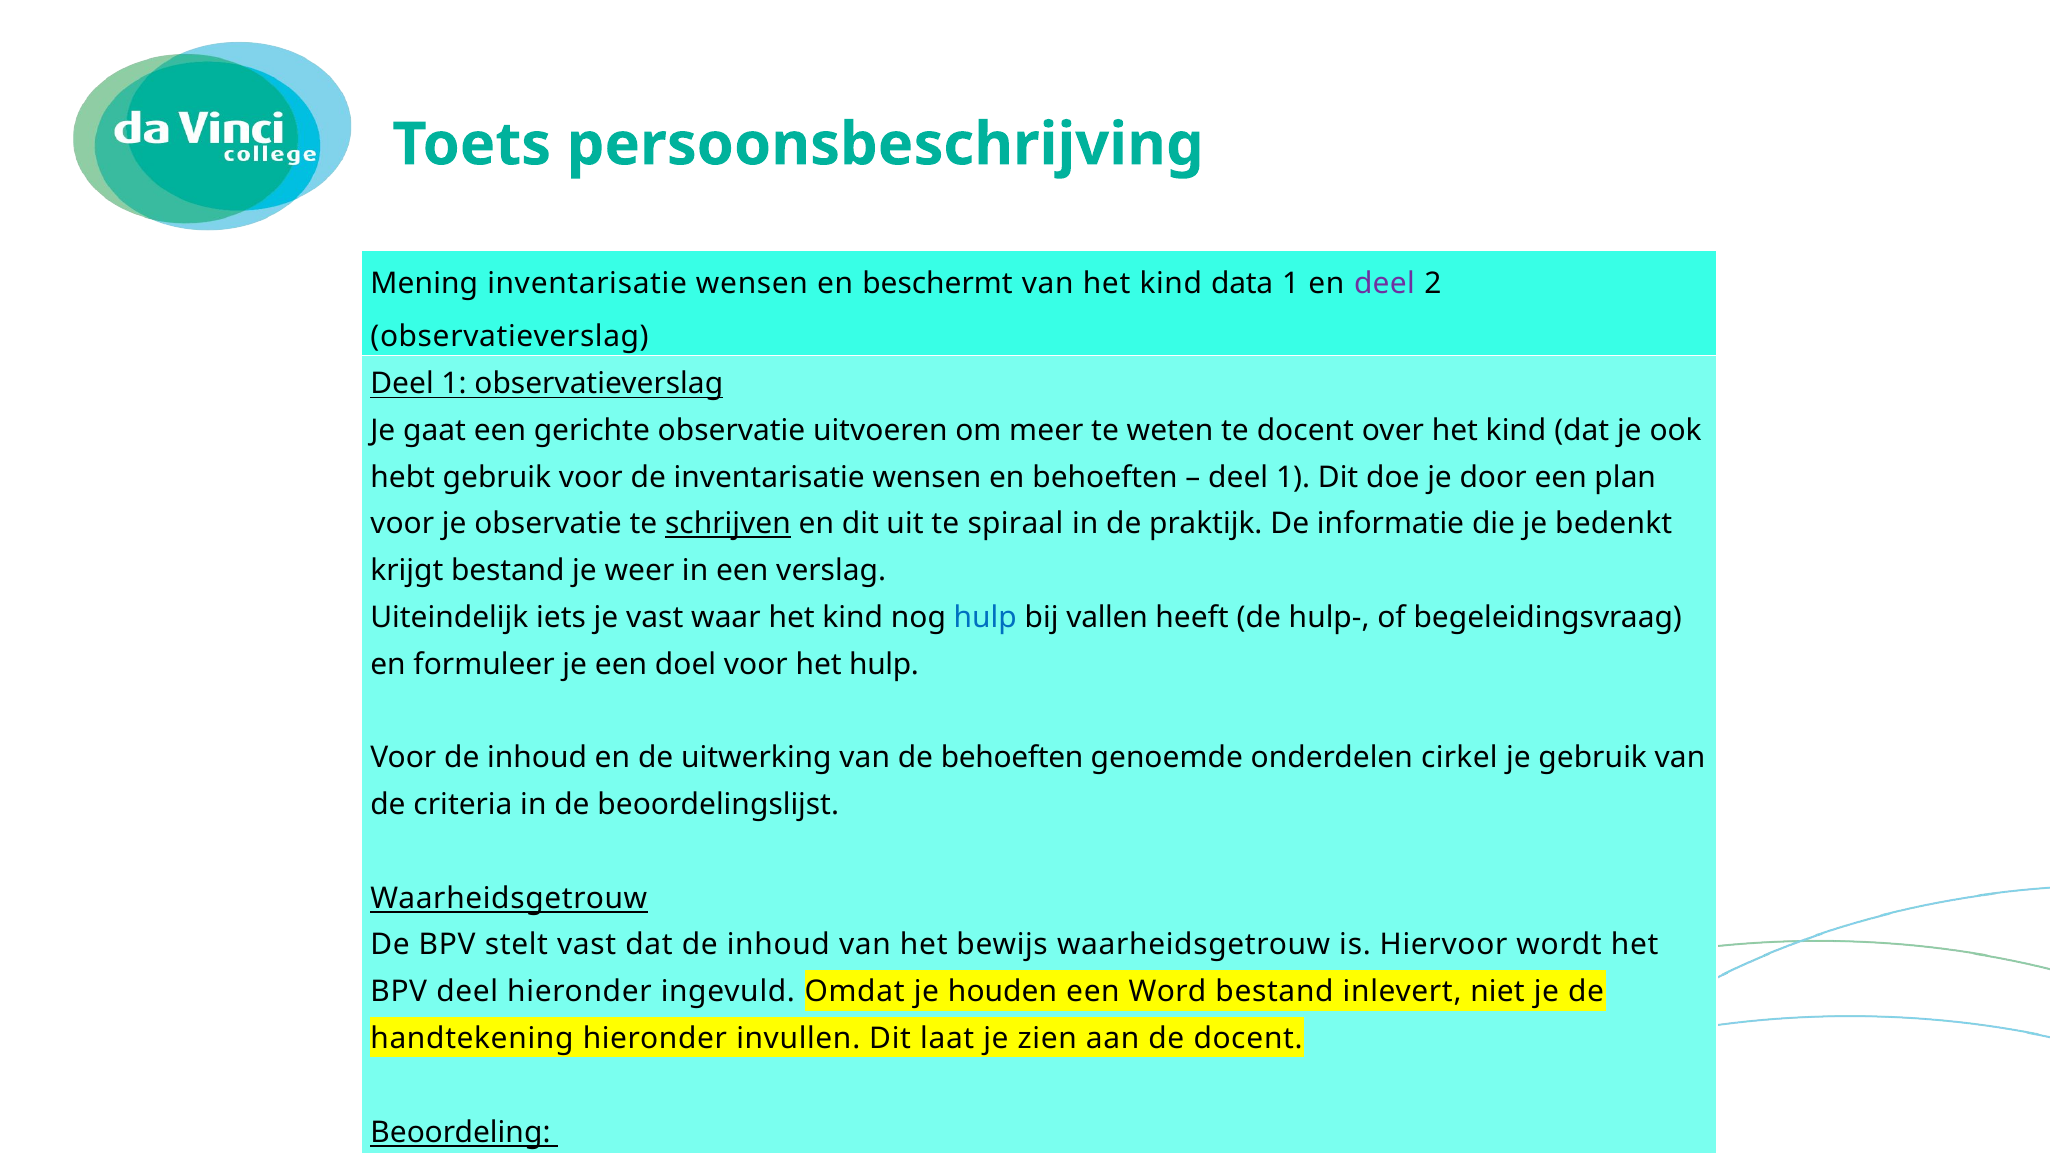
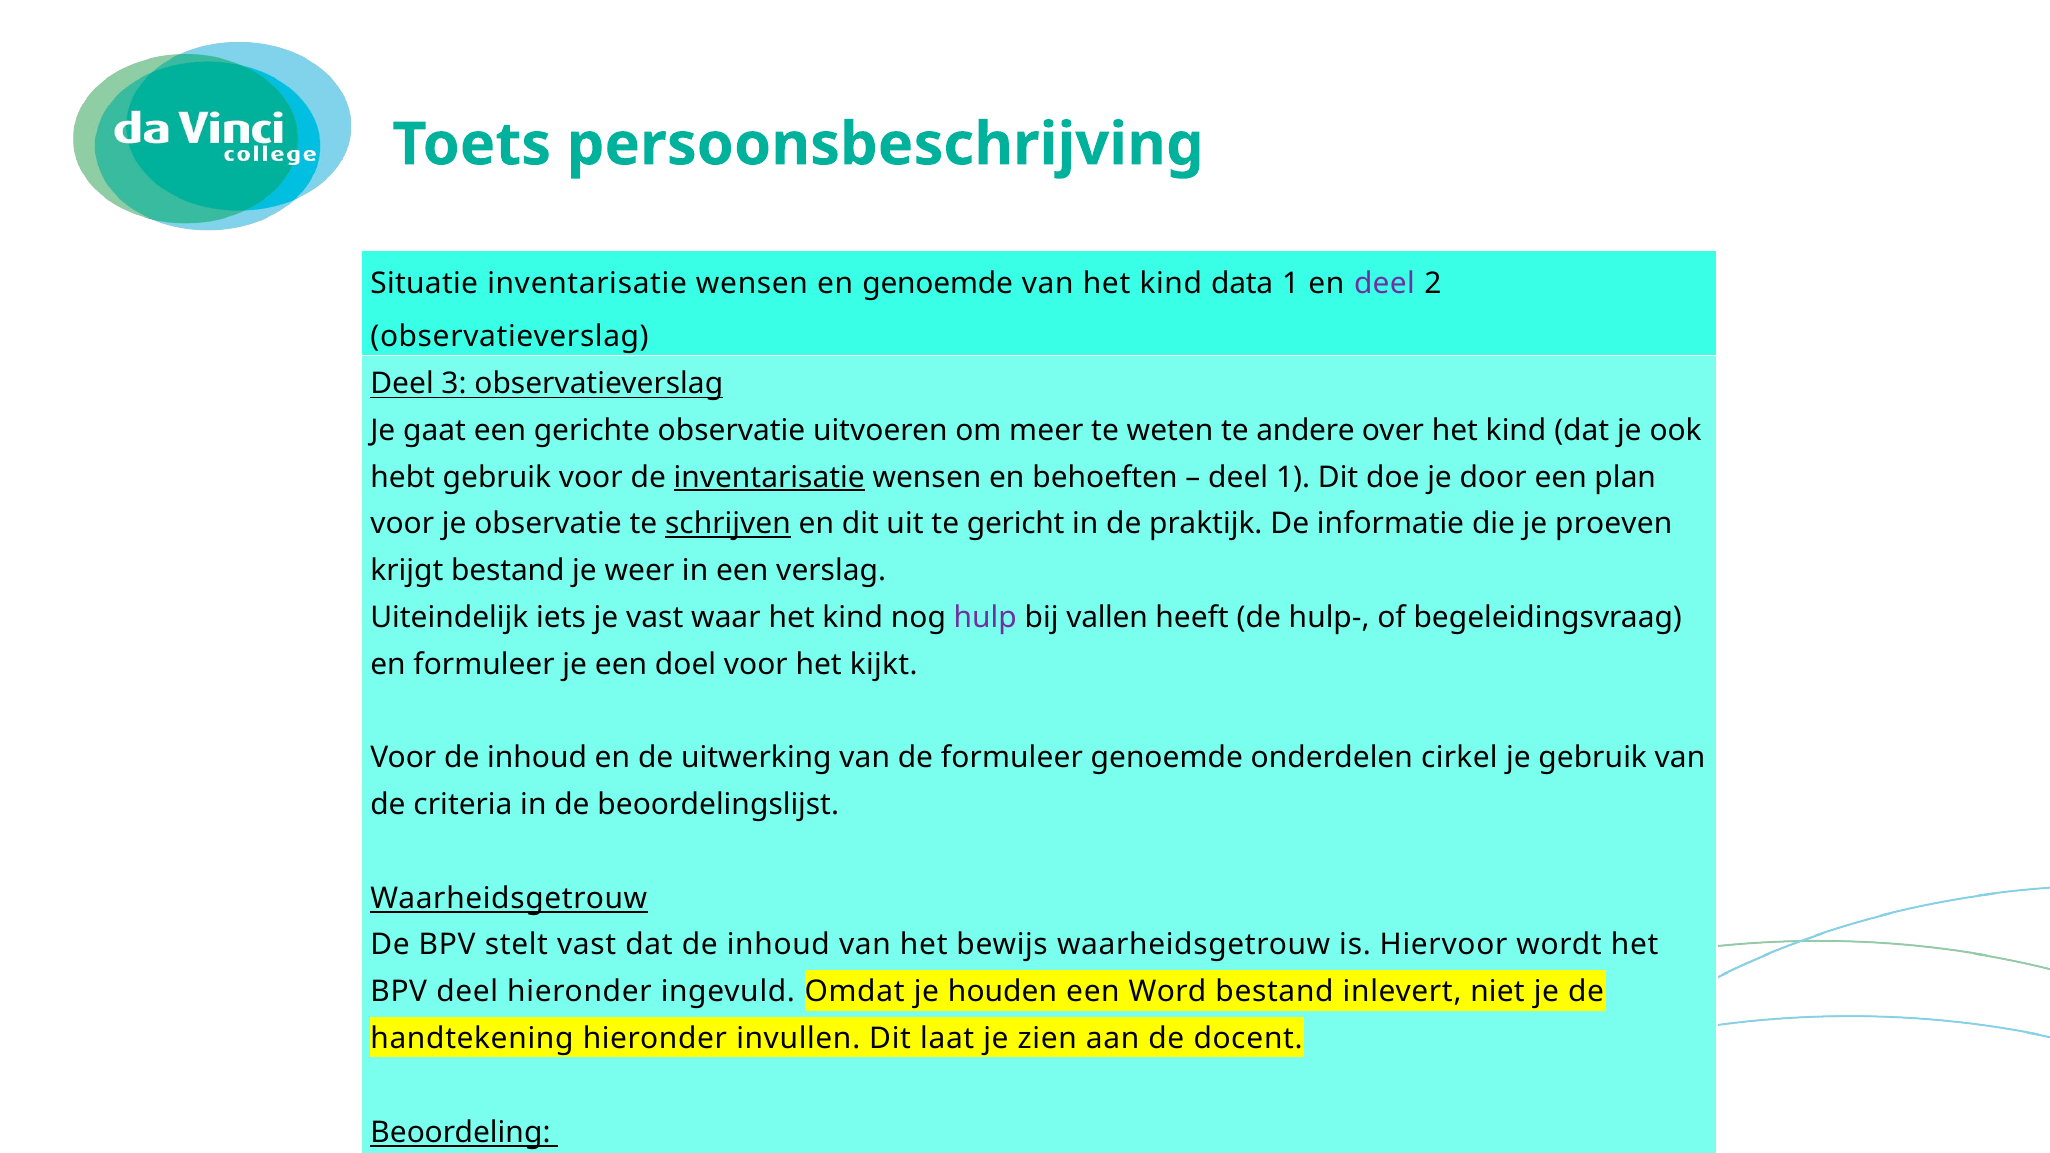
Mening: Mening -> Situatie
en beschermt: beschermt -> genoemde
1 at (454, 384): 1 -> 3
te docent: docent -> andere
inventarisatie at (769, 477) underline: none -> present
spiraal: spiraal -> gericht
bedenkt: bedenkt -> proeven
hulp at (985, 618) colour: blue -> purple
het hulp: hulp -> kijkt
de behoeften: behoeften -> formuleer
